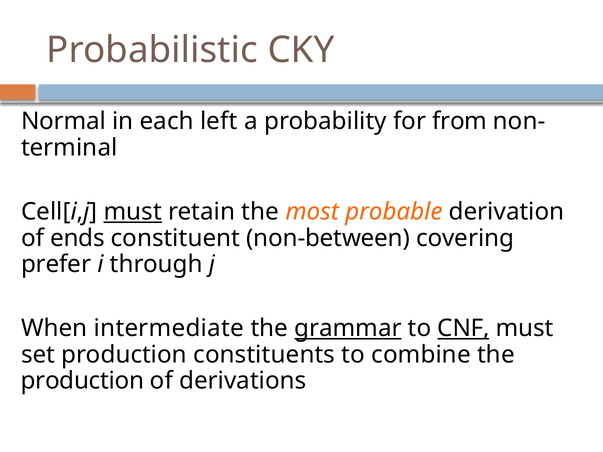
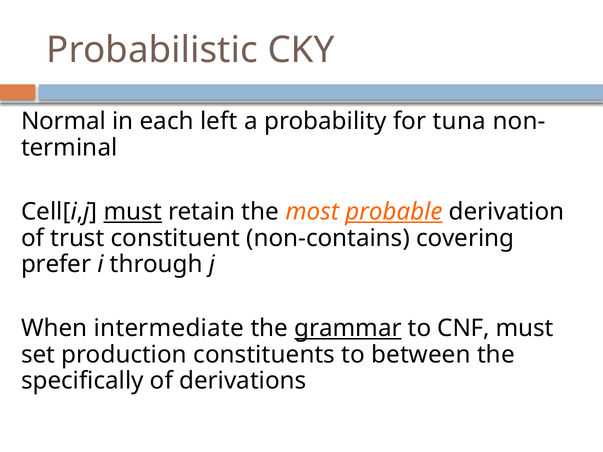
from: from -> tuna
probable underline: none -> present
ends: ends -> trust
non-between: non-between -> non-contains
CNF underline: present -> none
combine: combine -> between
production at (82, 381): production -> specifically
